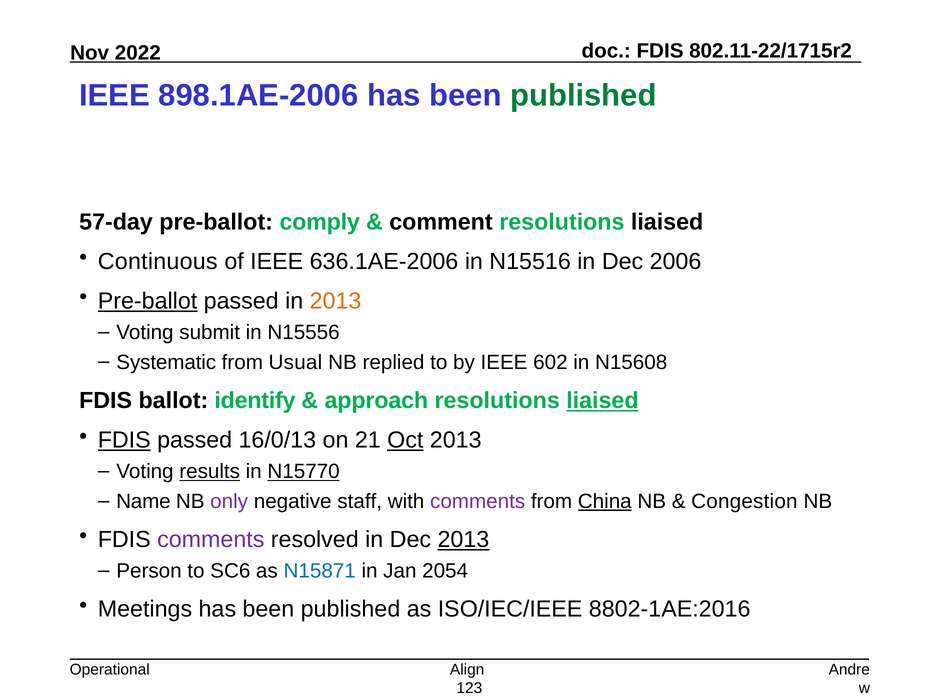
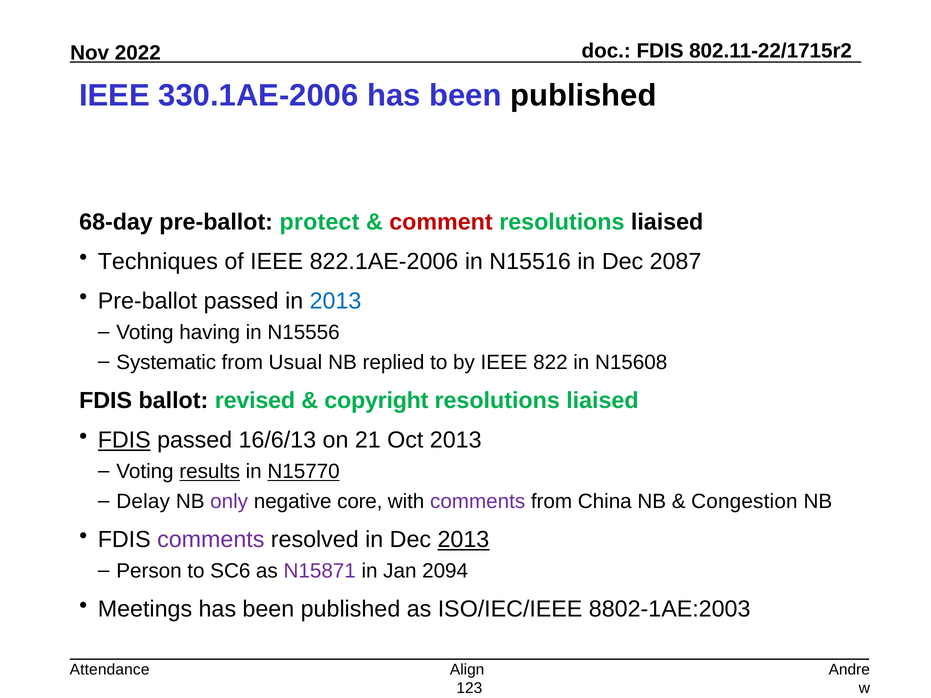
898.1AE-2006: 898.1AE-2006 -> 330.1AE-2006
published at (583, 95) colour: green -> black
57-day: 57-day -> 68-day
comply: comply -> protect
comment colour: black -> red
Continuous: Continuous -> Techniques
636.1AE-2006: 636.1AE-2006 -> 822.1AE-2006
2006: 2006 -> 2087
Pre-ballot at (148, 301) underline: present -> none
2013 at (336, 301) colour: orange -> blue
submit: submit -> having
602: 602 -> 822
identify: identify -> revised
approach: approach -> copyright
liaised at (602, 401) underline: present -> none
16/0/13: 16/0/13 -> 16/6/13
Oct underline: present -> none
Name: Name -> Delay
staff: staff -> core
China underline: present -> none
N15871 colour: blue -> purple
2054: 2054 -> 2094
8802-1AE:2016: 8802-1AE:2016 -> 8802-1AE:2003
Operational: Operational -> Attendance
